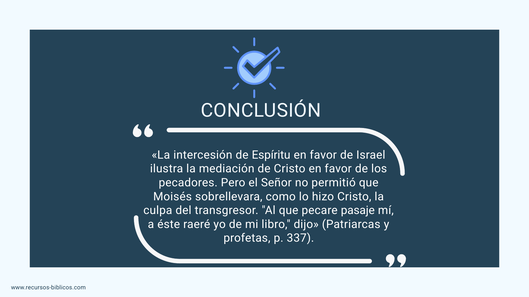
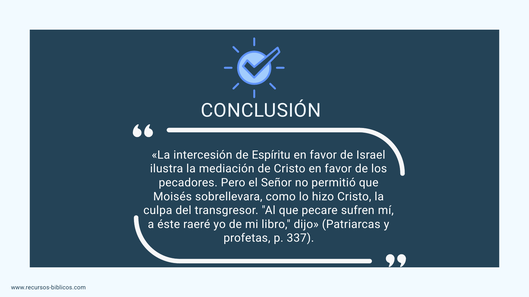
pasaje: pasaje -> sufren
